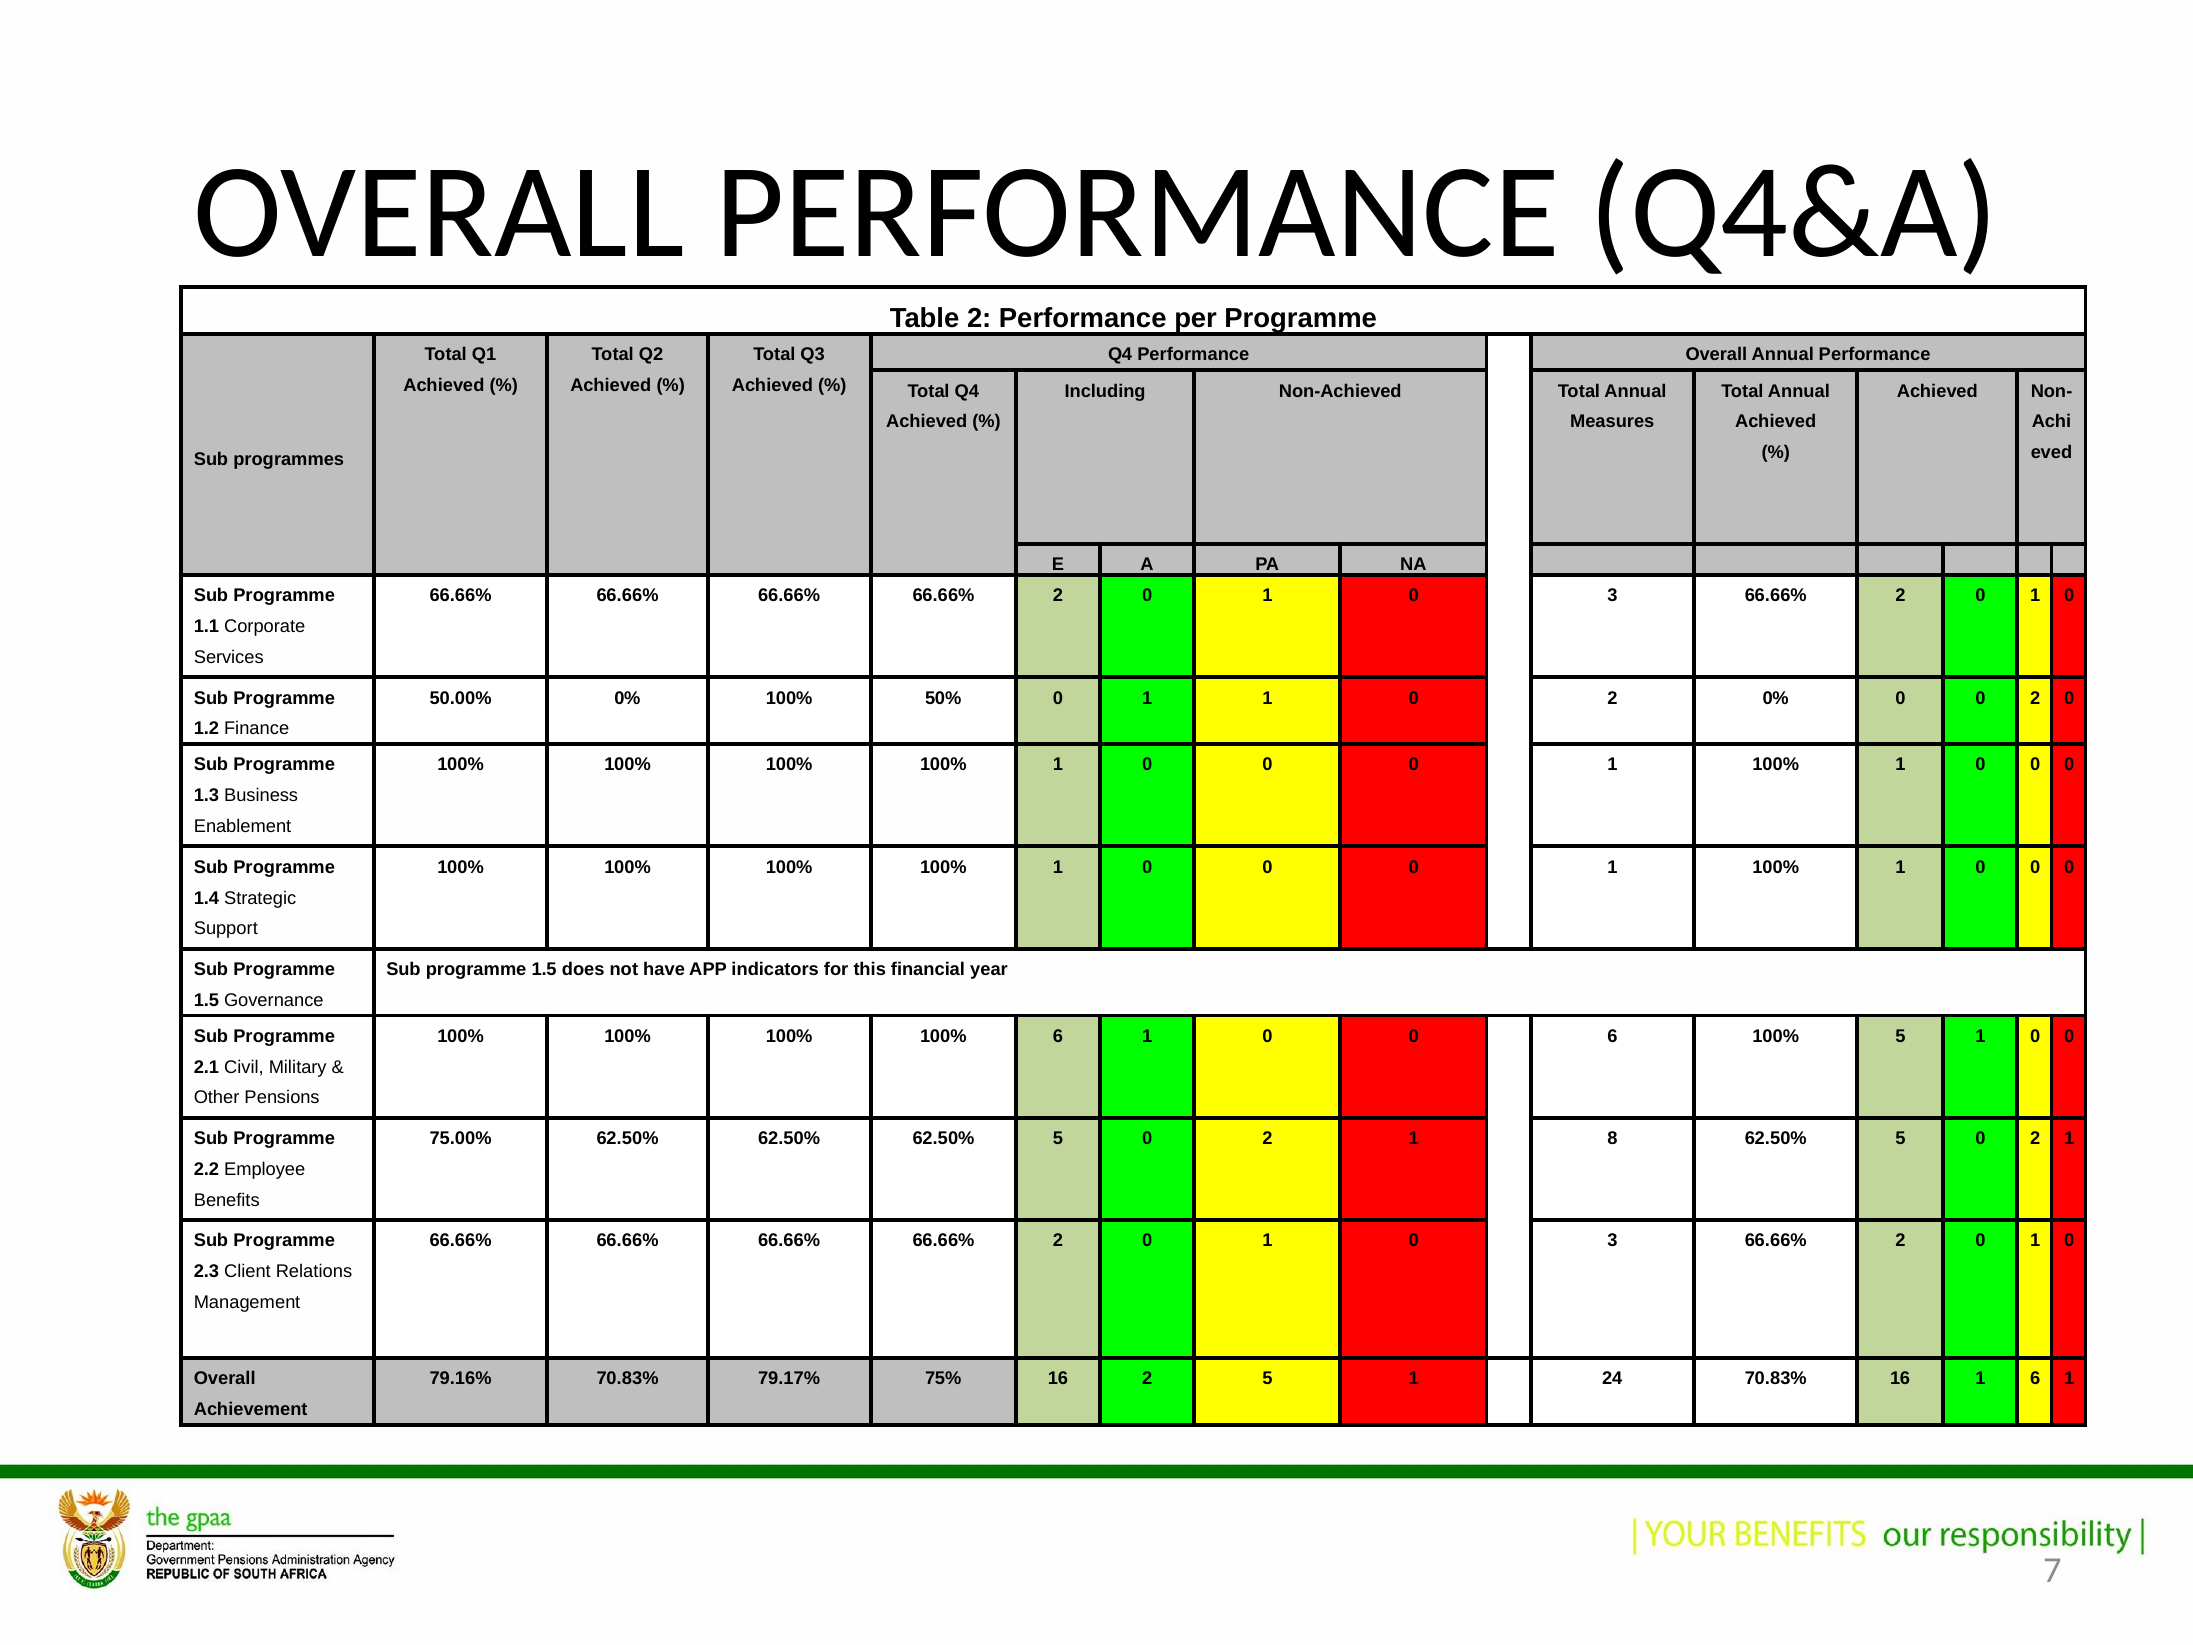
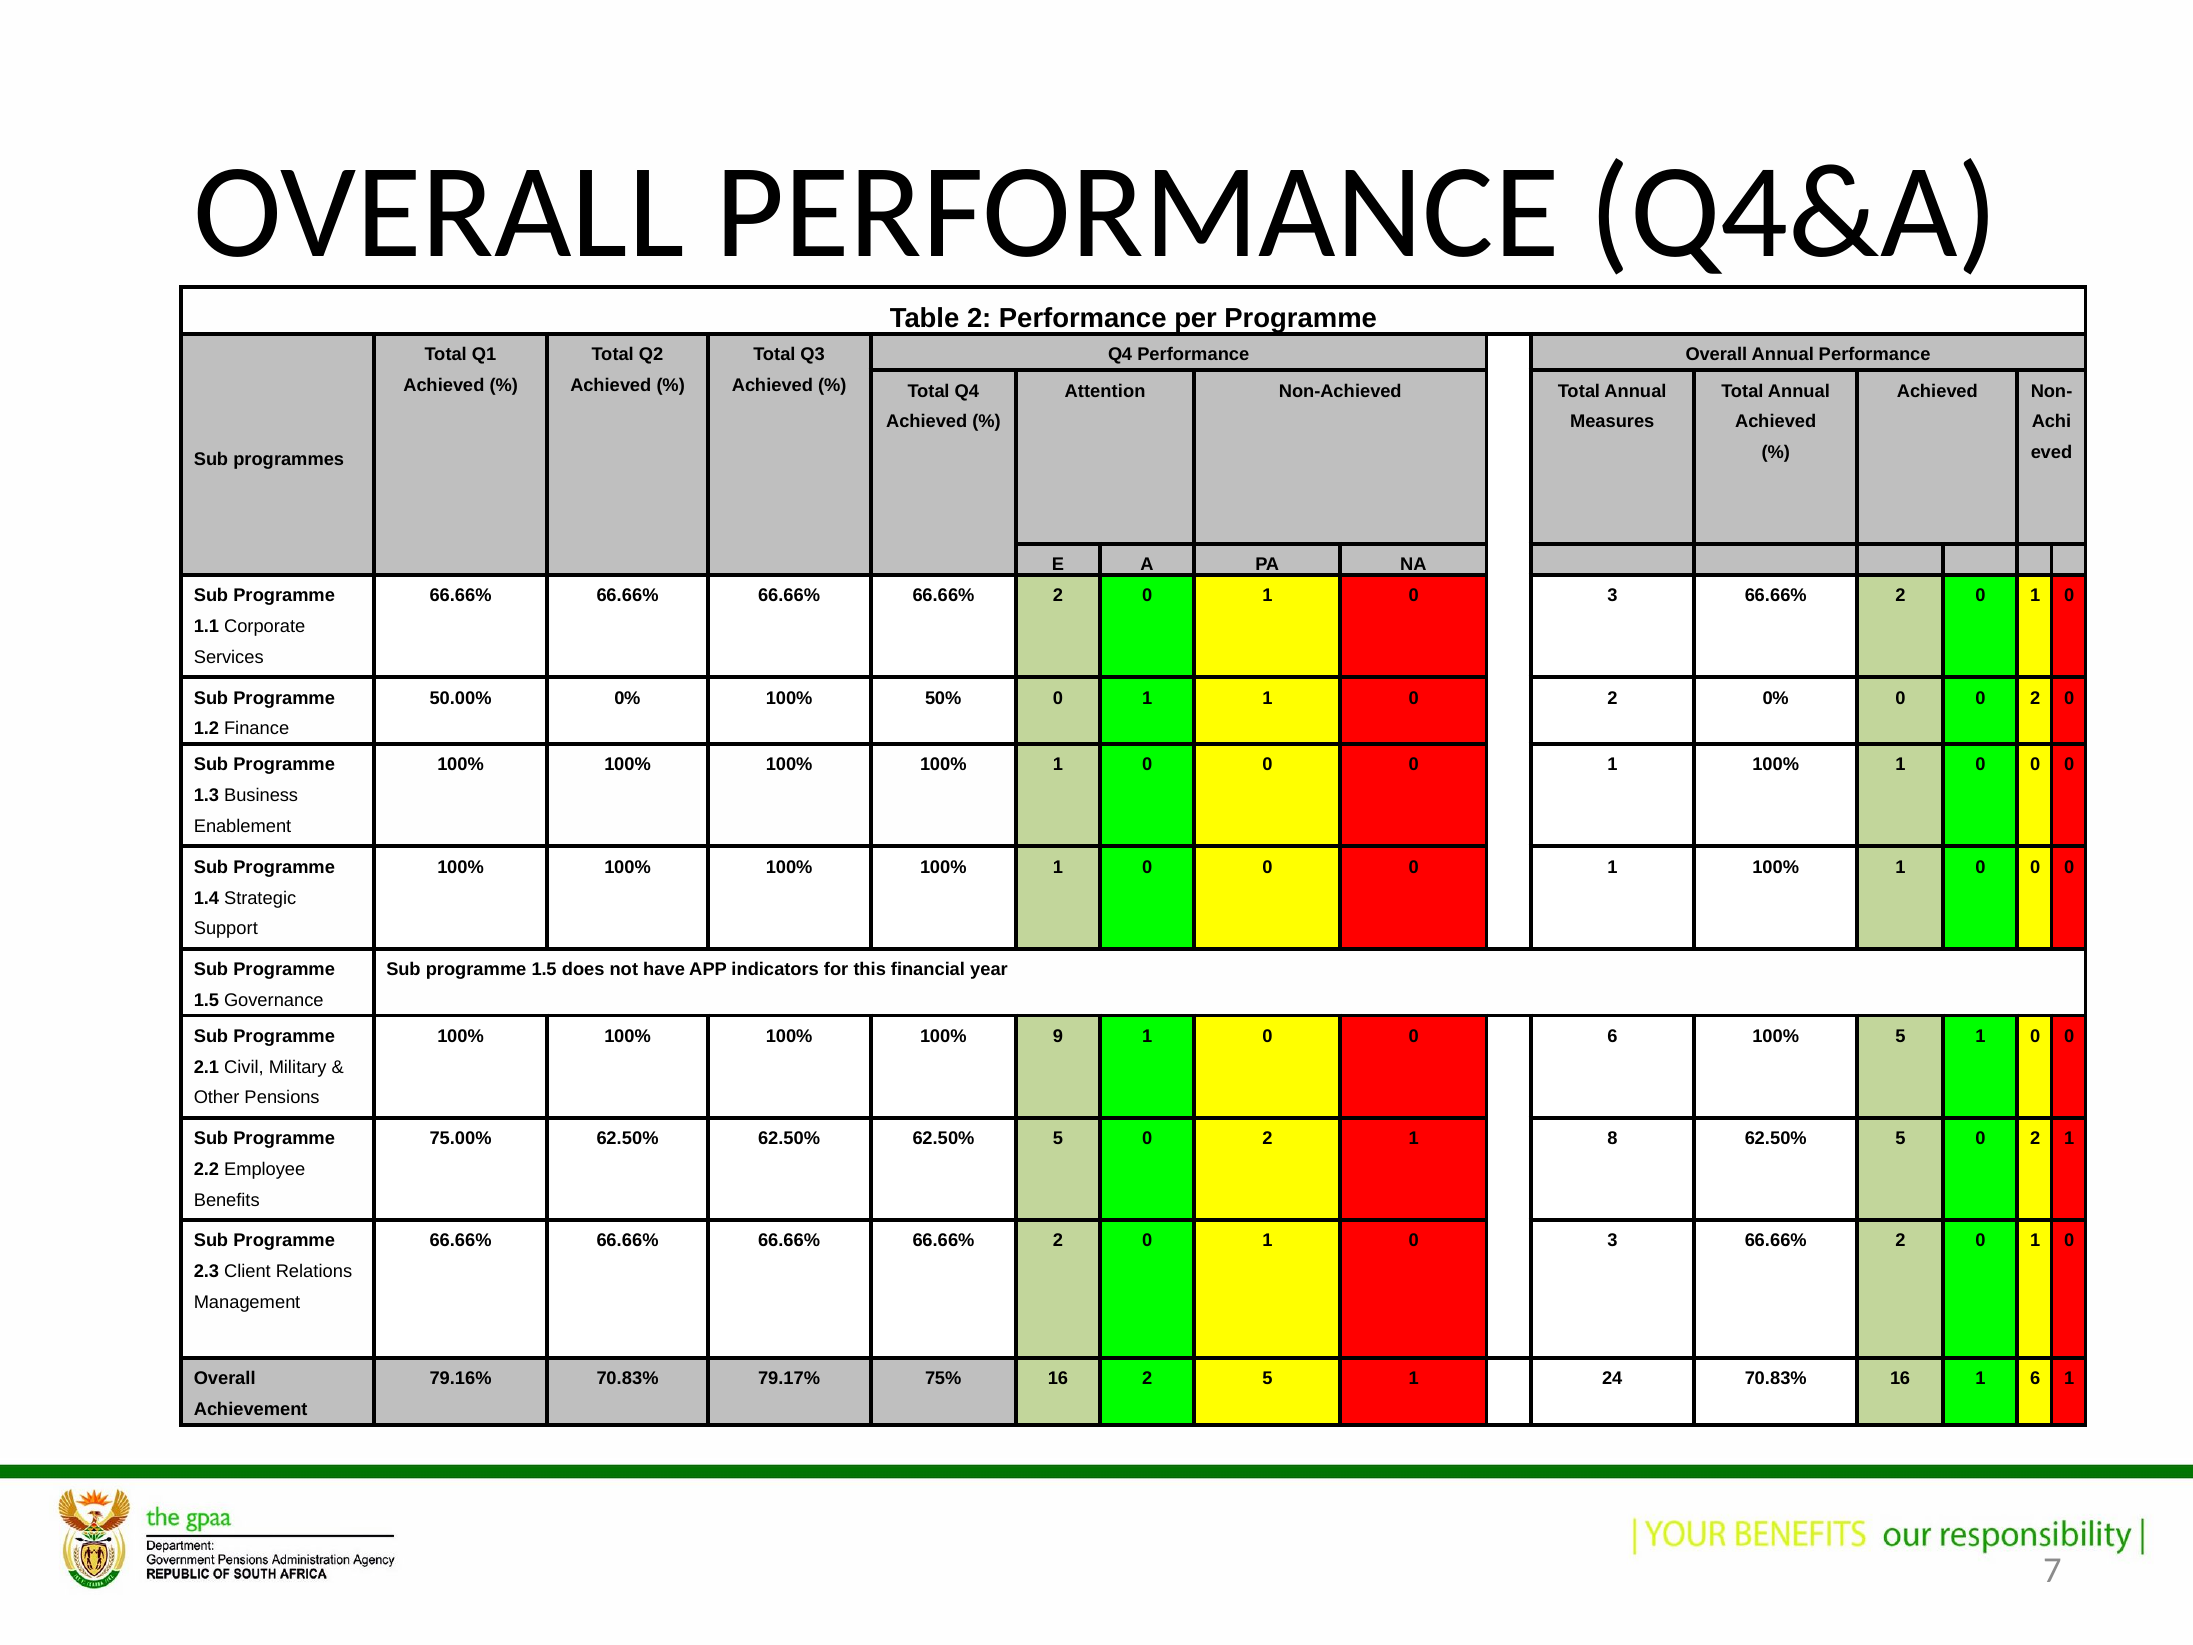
Including: Including -> Attention
100% 6: 6 -> 9
